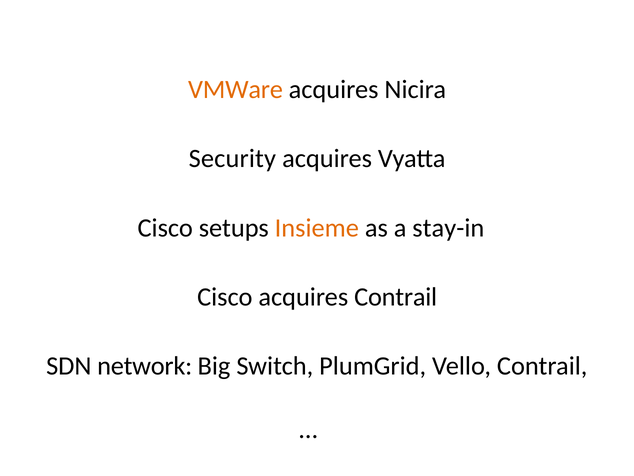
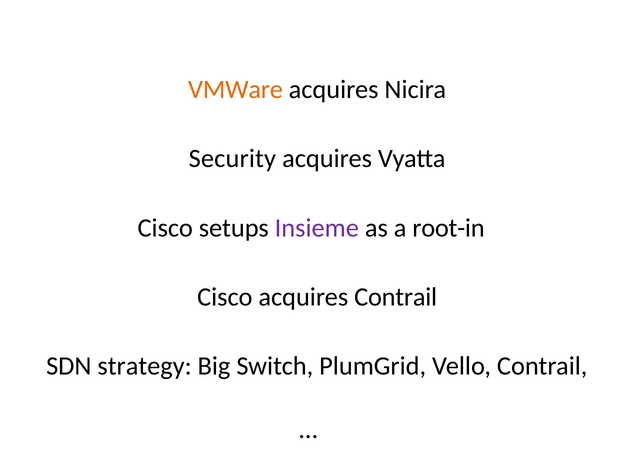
Insieme colour: orange -> purple
stay-in: stay-in -> root-in
network: network -> strategy
